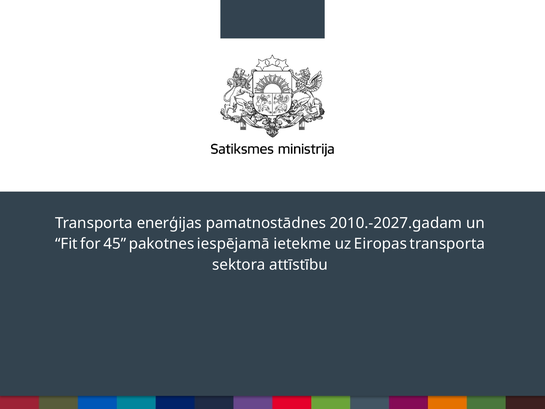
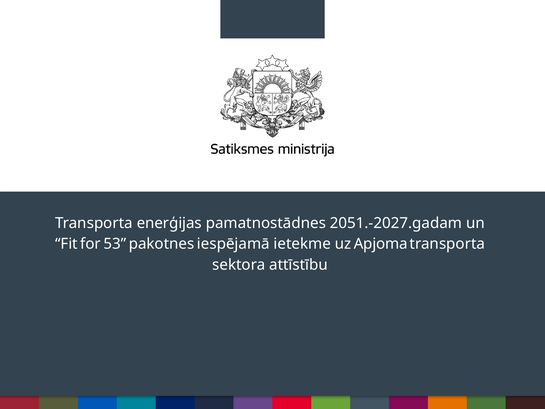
2010.-2027.gadam: 2010.-2027.gadam -> 2051.-2027.gadam
45: 45 -> 53
Eiropas: Eiropas -> Apjoma
